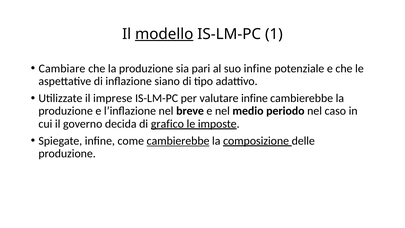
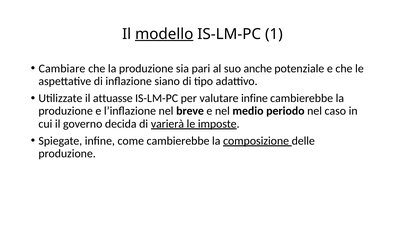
suo infine: infine -> anche
imprese: imprese -> attuasse
grafico: grafico -> varierà
cambierebbe at (178, 141) underline: present -> none
